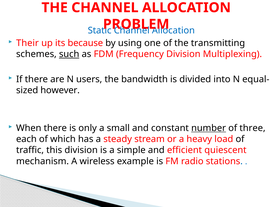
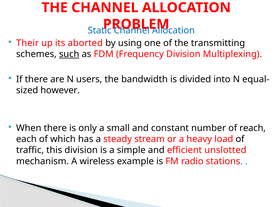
because: because -> aborted
number underline: present -> none
three: three -> reach
quiescent: quiescent -> unslotted
